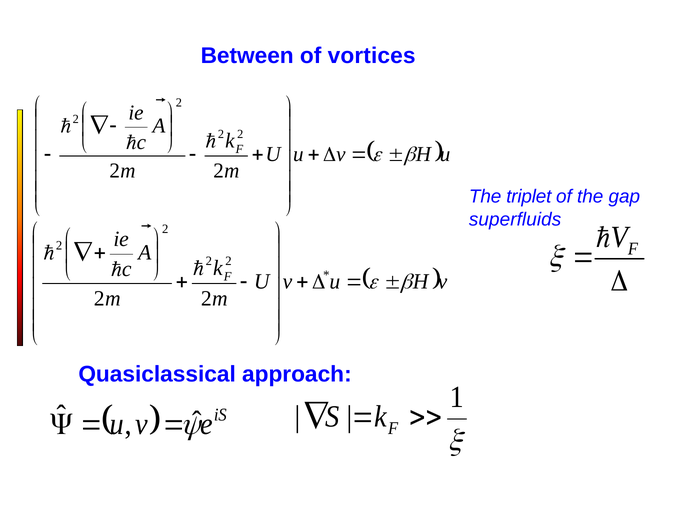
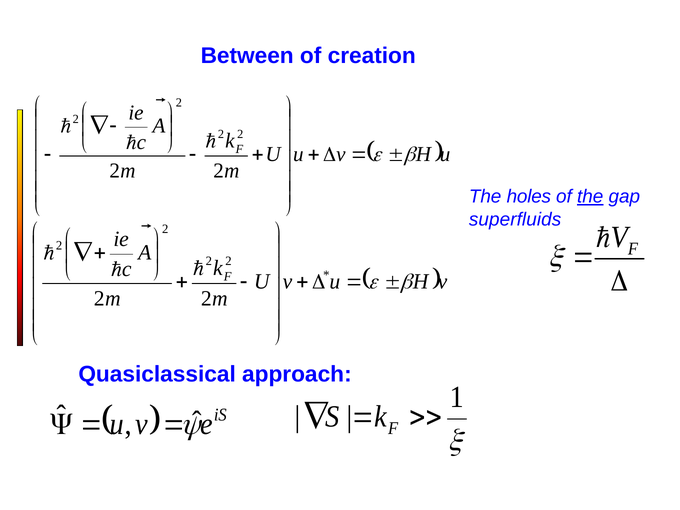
vortices: vortices -> creation
triplet: triplet -> holes
the at (590, 197) underline: none -> present
